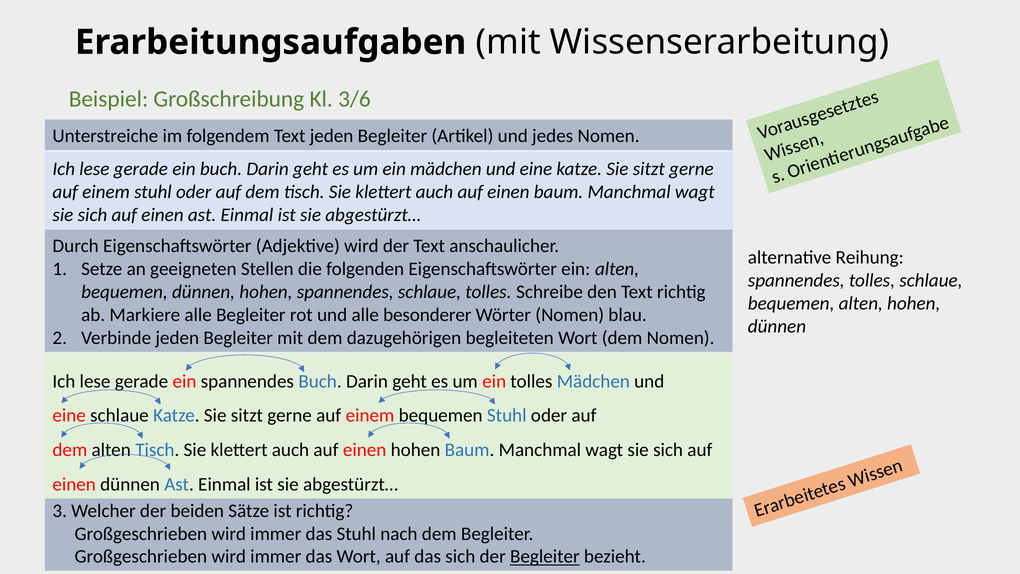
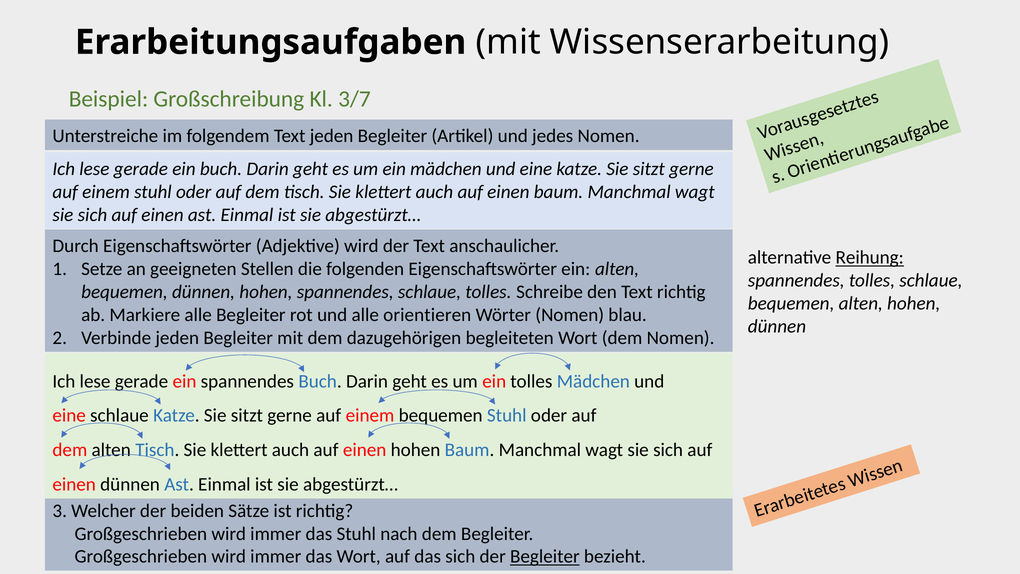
3/6: 3/6 -> 3/7
Reihung underline: none -> present
besonderer: besonderer -> orientieren
